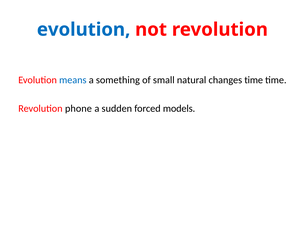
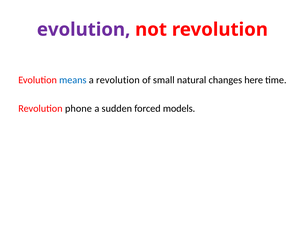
evolution at (84, 30) colour: blue -> purple
a something: something -> revolution
changes time: time -> here
